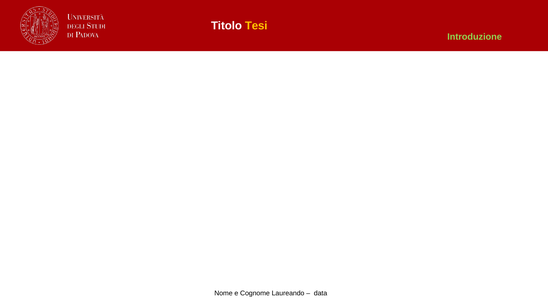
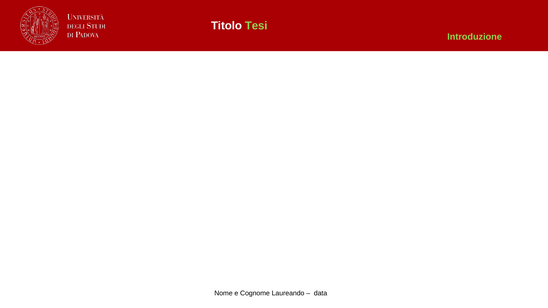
Tesi colour: yellow -> light green
